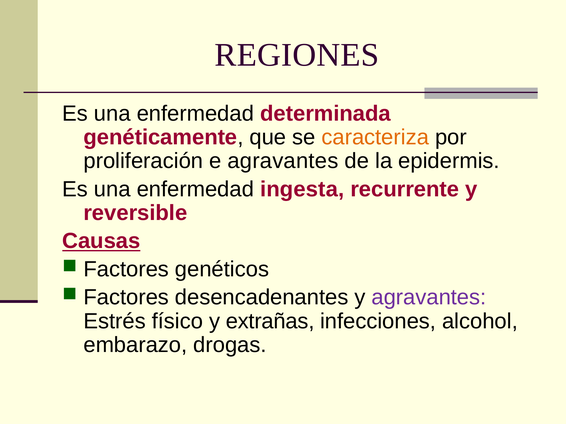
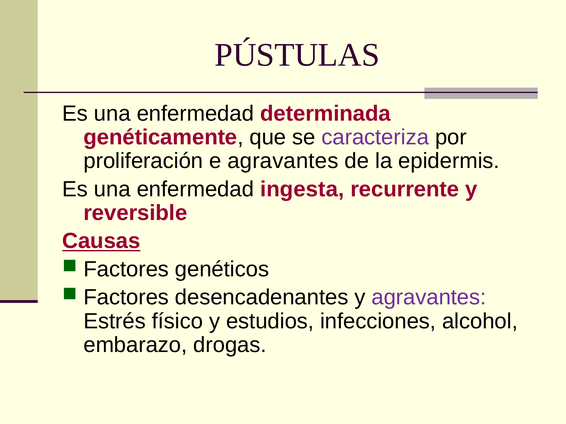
REGIONES: REGIONES -> PÚSTULAS
caracteriza colour: orange -> purple
extrañas: extrañas -> estudios
